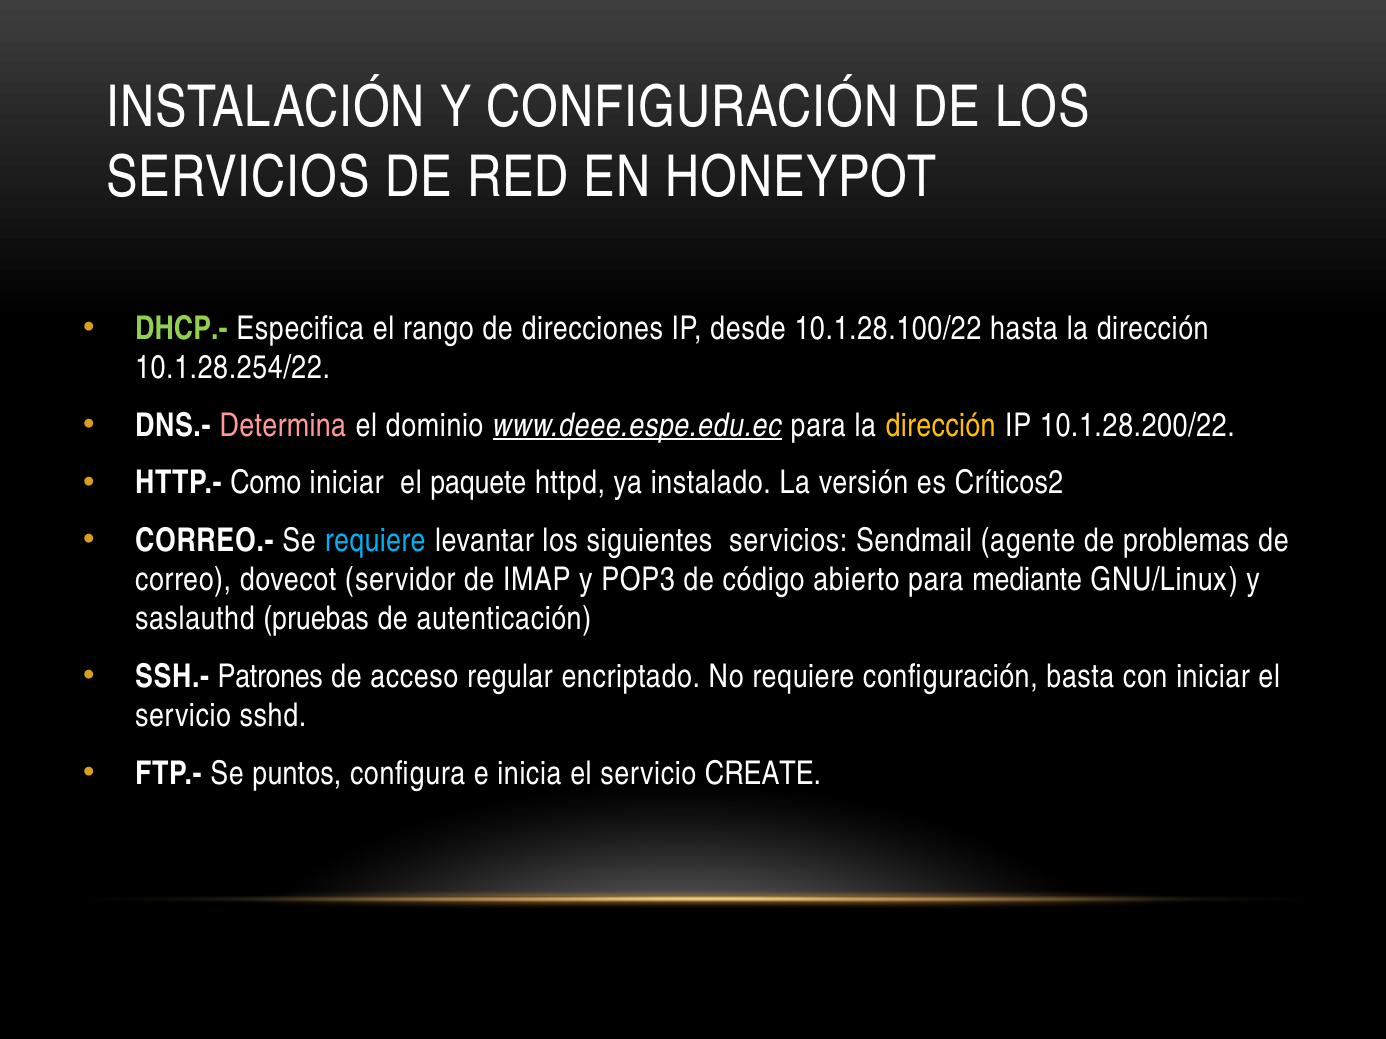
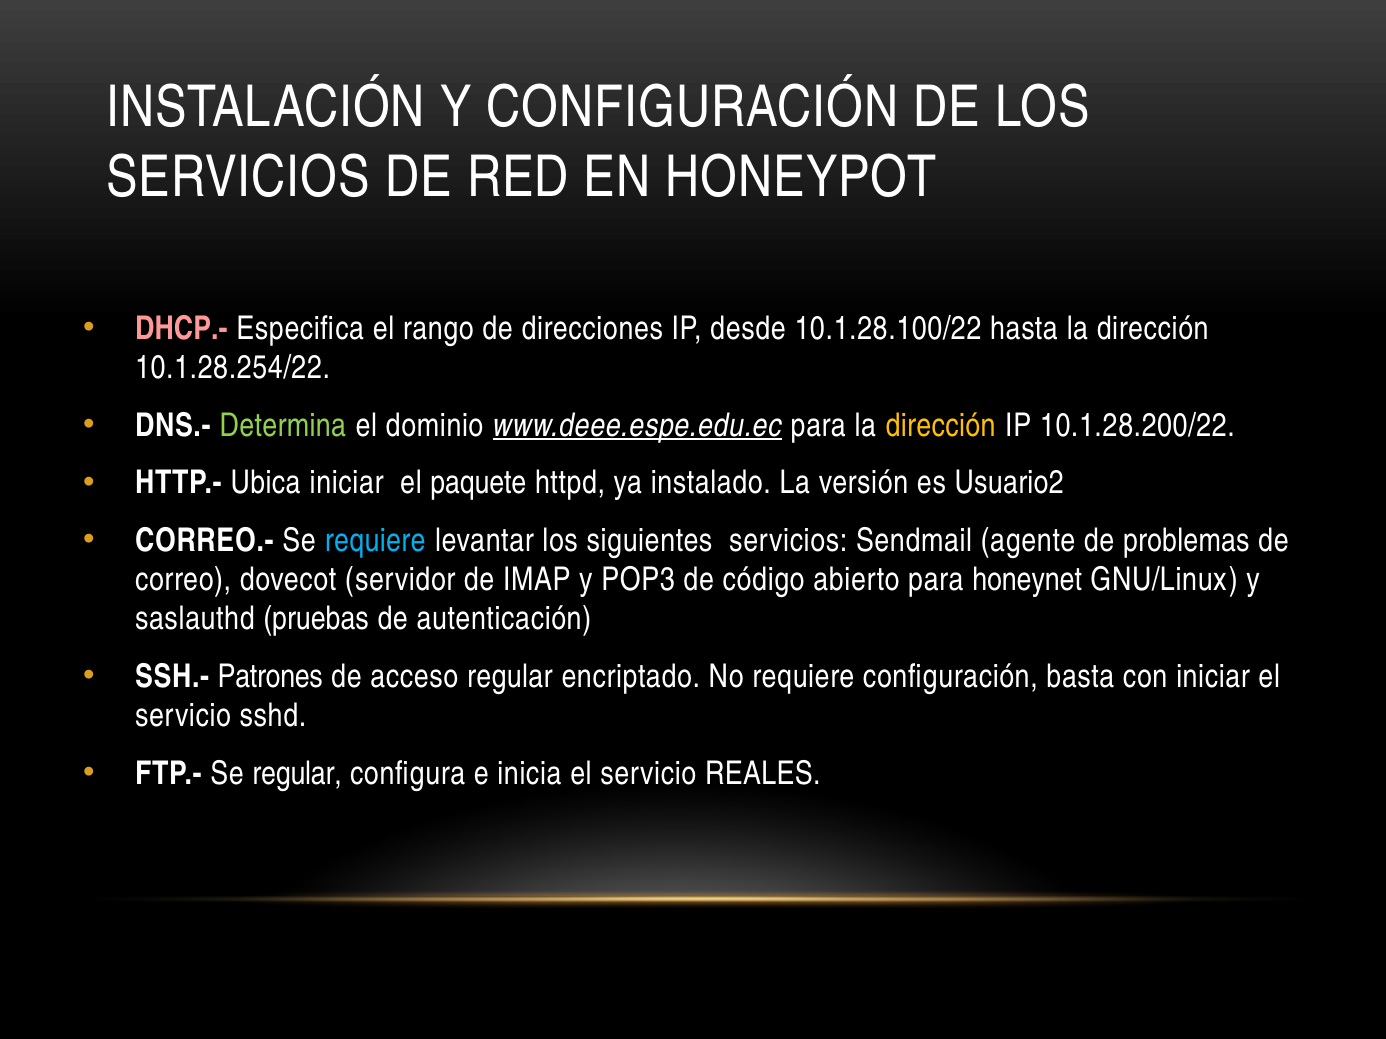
DHCP.- colour: light green -> pink
Determina colour: pink -> light green
Como: Como -> Ubica
Críticos2: Críticos2 -> Usuario2
mediante: mediante -> honeynet
Se puntos: puntos -> regular
CREATE: CREATE -> REALES
